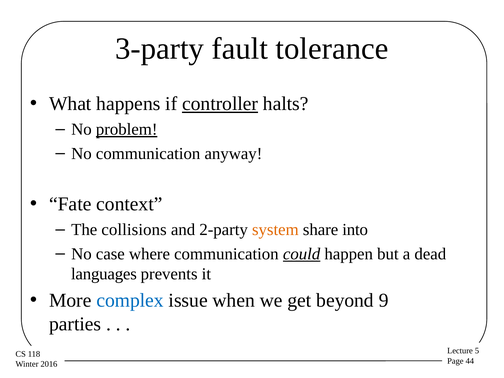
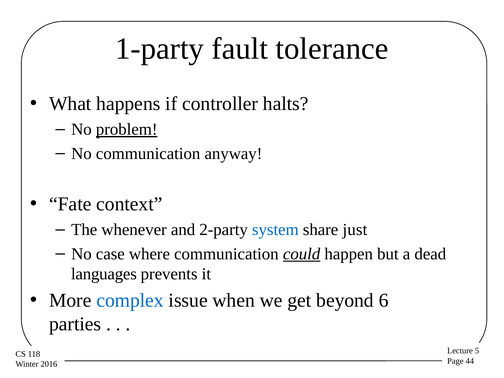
3-party: 3-party -> 1-party
controller underline: present -> none
collisions: collisions -> whenever
system colour: orange -> blue
into: into -> just
9: 9 -> 6
